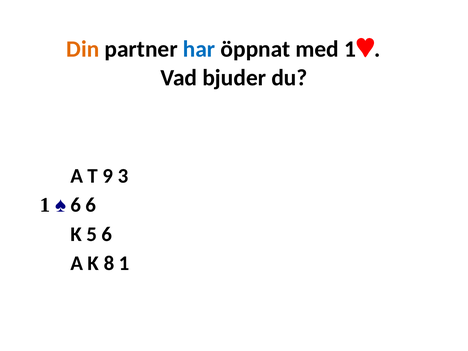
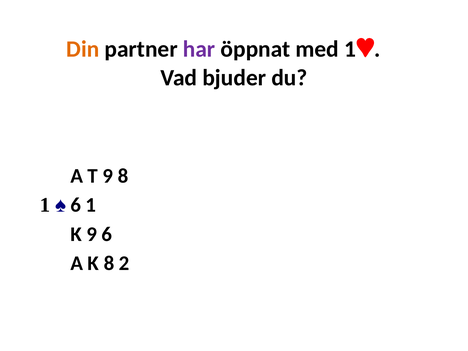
har colour: blue -> purple
9 3: 3 -> 8
6 at (91, 205): 6 -> 1
5 at (92, 234): 5 -> 9
8 1: 1 -> 2
